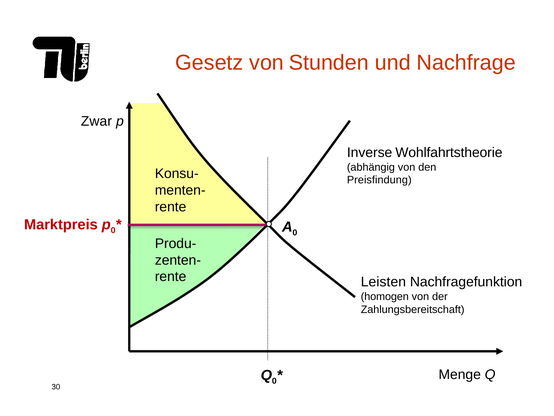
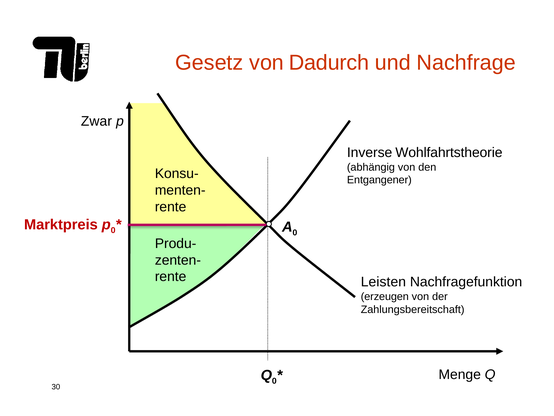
Stunden: Stunden -> Dadurch
Preisfindung: Preisfindung -> Entgangener
homogen: homogen -> erzeugen
